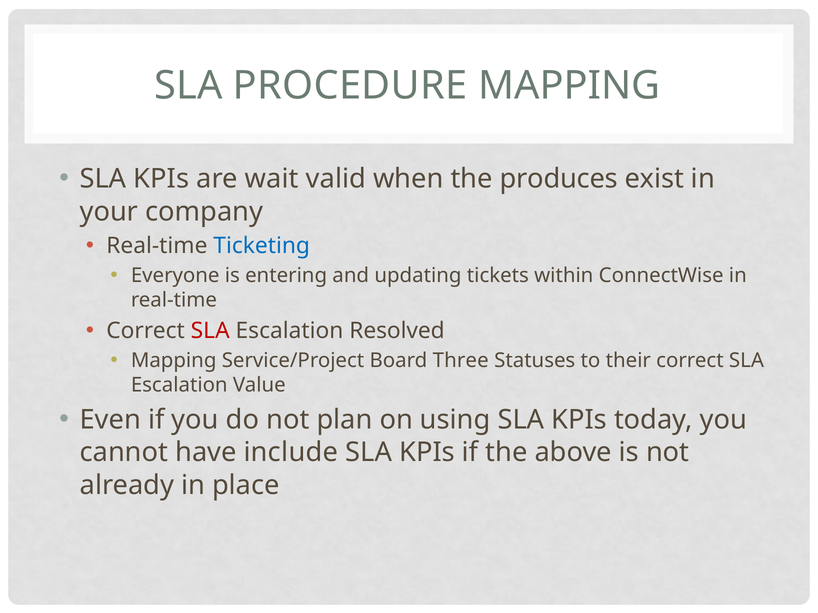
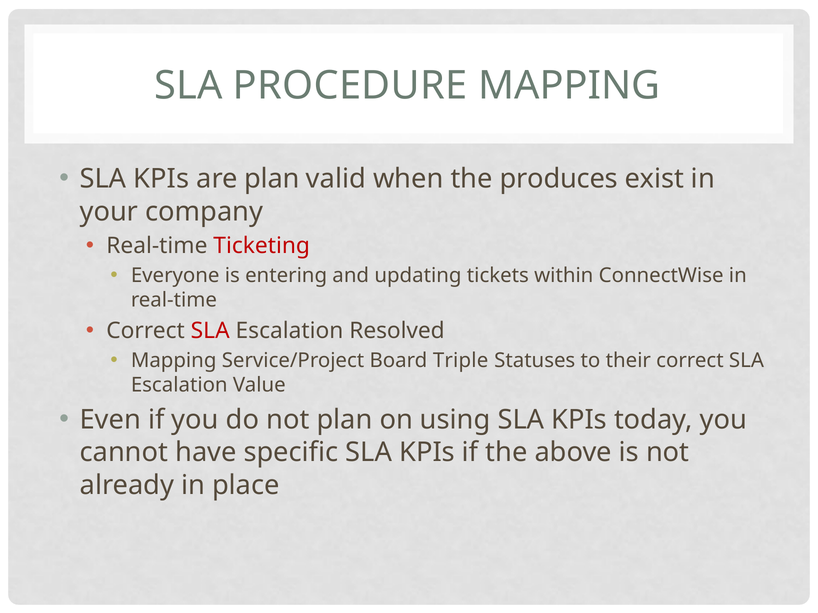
are wait: wait -> plan
Ticketing colour: blue -> red
Three: Three -> Triple
include: include -> specific
